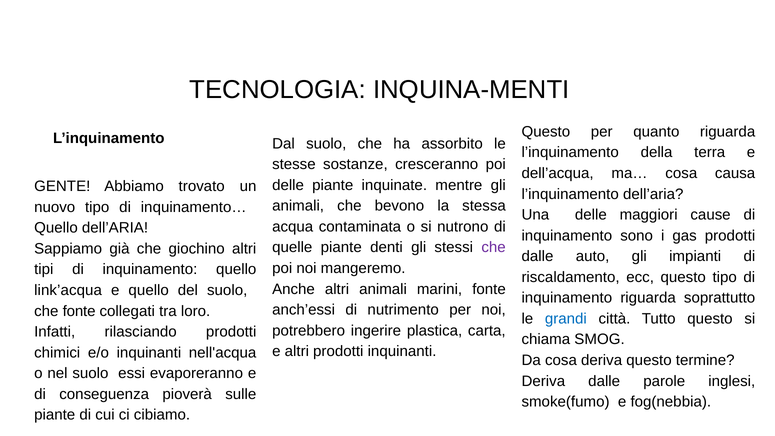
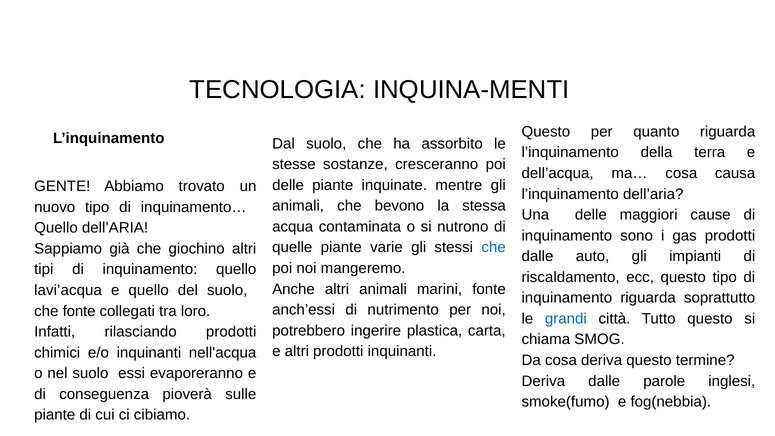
denti: denti -> varie
che at (494, 247) colour: purple -> blue
link’acqua: link’acqua -> lavi’acqua
